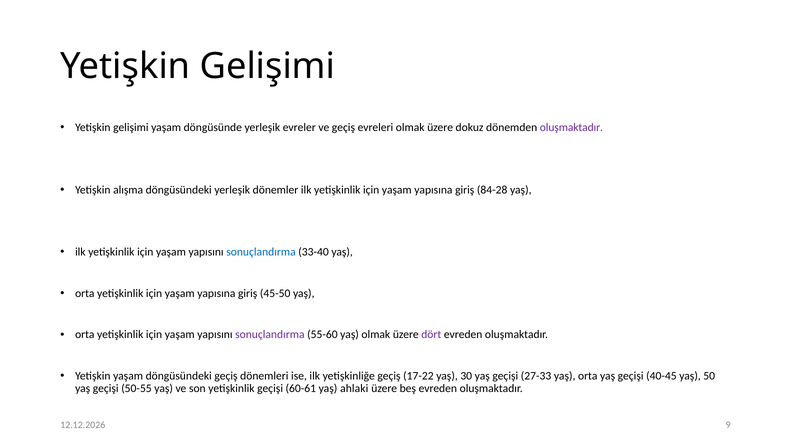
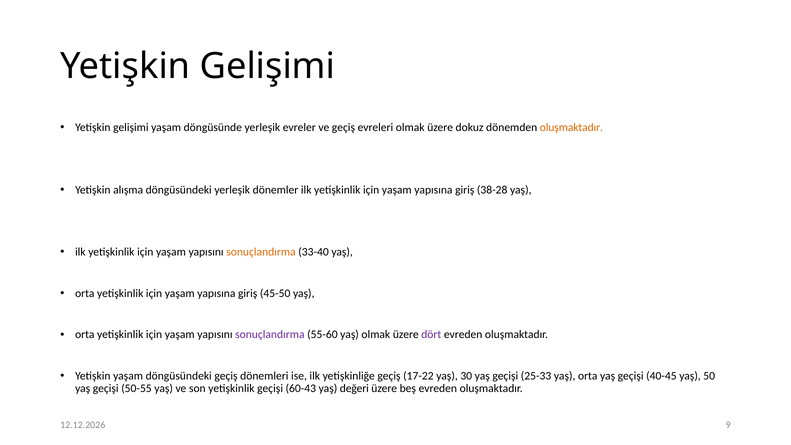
oluşmaktadır at (571, 128) colour: purple -> orange
84-28: 84-28 -> 38-28
sonuçlandırma at (261, 252) colour: blue -> orange
27-33: 27-33 -> 25-33
60-61: 60-61 -> 60-43
ahlaki: ahlaki -> değeri
